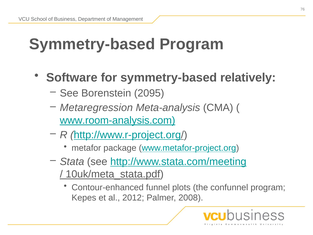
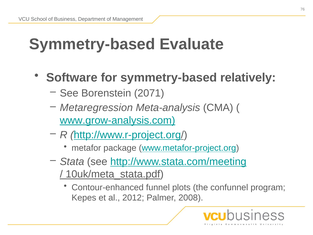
Symmetry-based Program: Program -> Evaluate
2095: 2095 -> 2071
www.room-analysis.com: www.room-analysis.com -> www.grow-analysis.com
